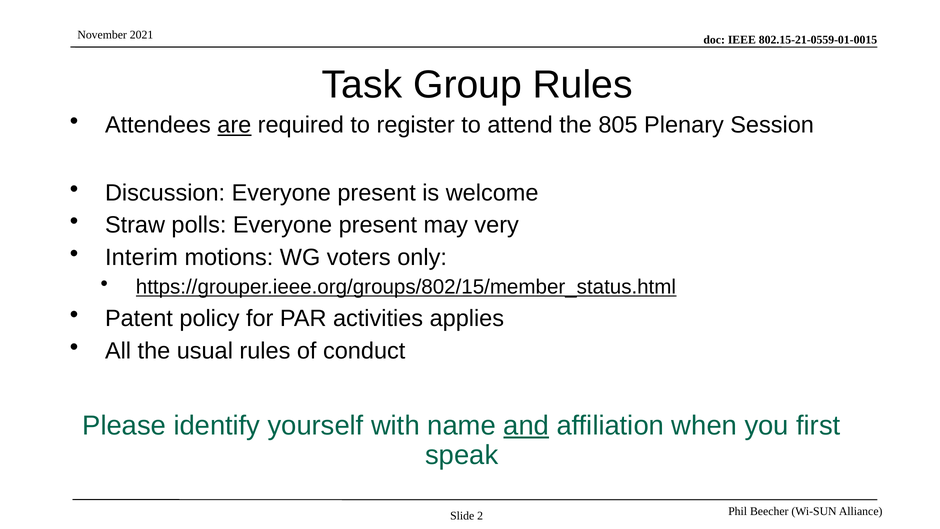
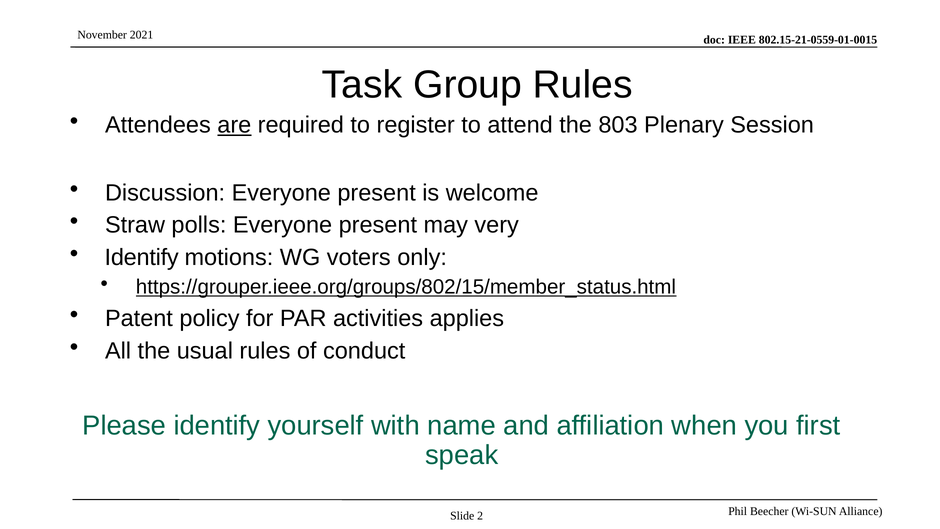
805: 805 -> 803
Interim at (141, 257): Interim -> Identify
and underline: present -> none
